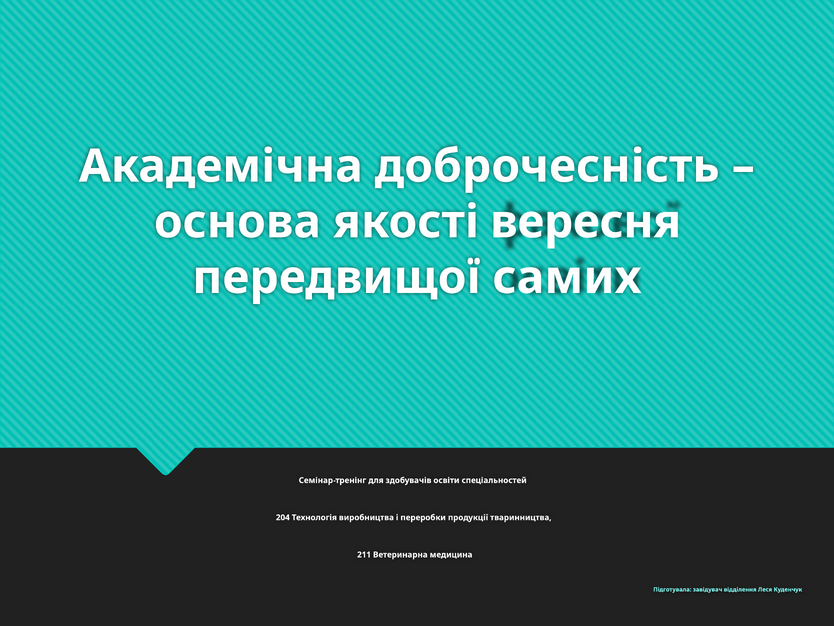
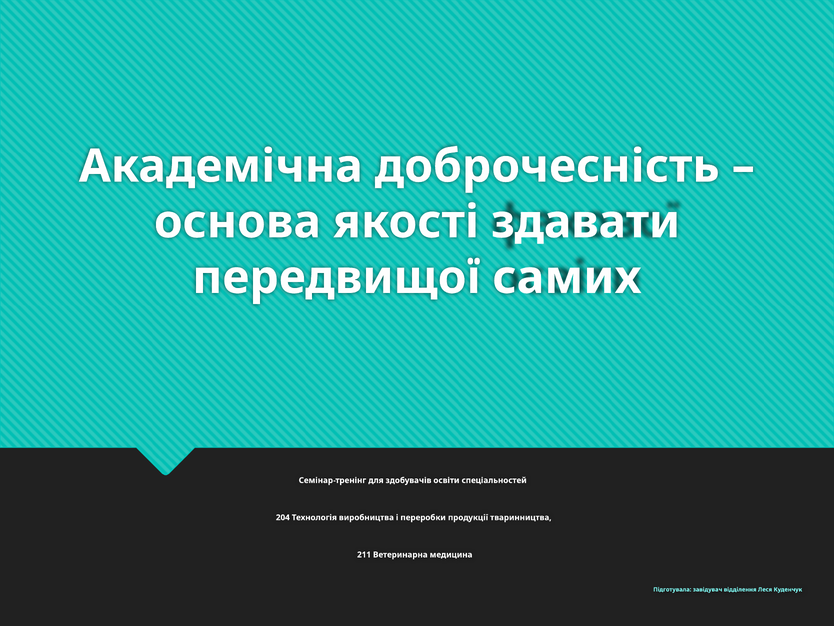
вересня: вересня -> здавати
